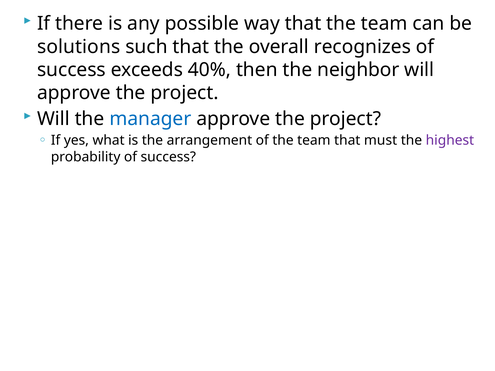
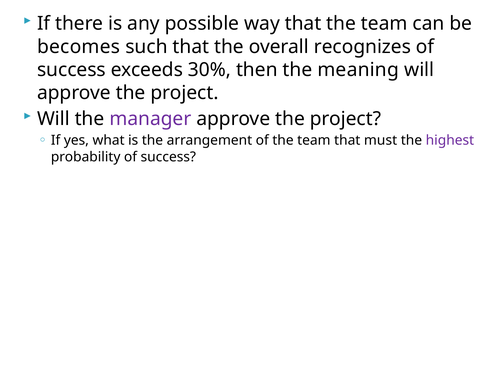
solutions: solutions -> becomes
40%: 40% -> 30%
neighbor: neighbor -> meaning
manager colour: blue -> purple
